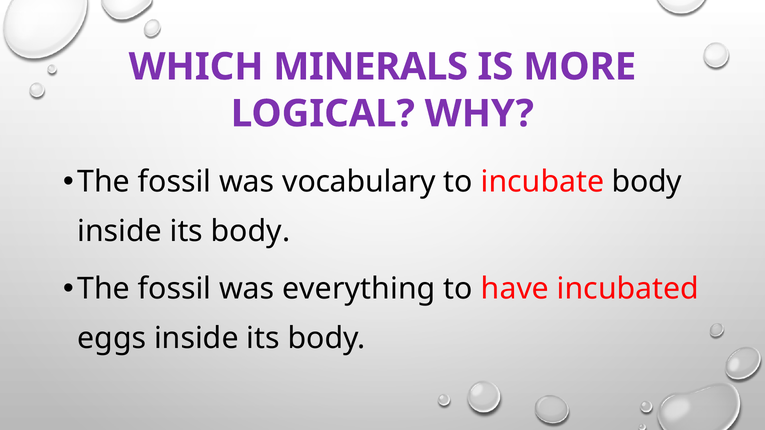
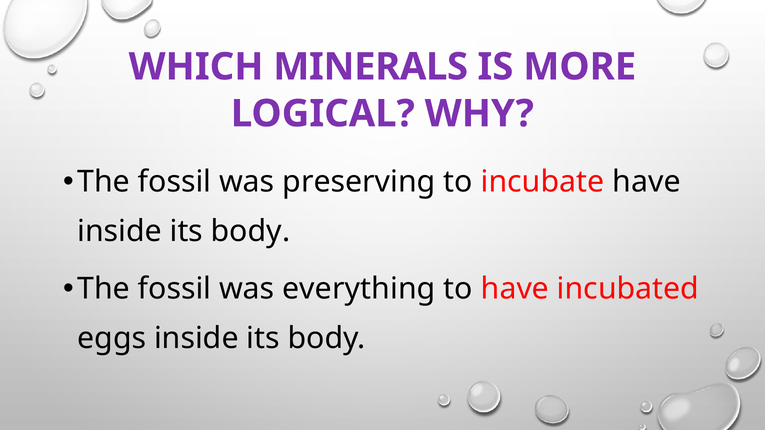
vocabulary: vocabulary -> preserving
incubate body: body -> have
